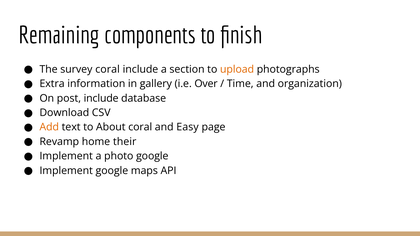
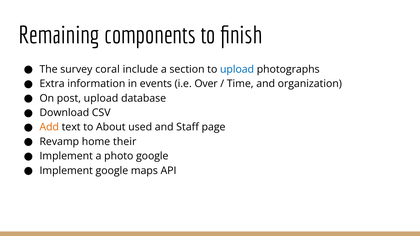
upload at (237, 69) colour: orange -> blue
gallery: gallery -> events
post include: include -> upload
About coral: coral -> used
Easy: Easy -> Staff
